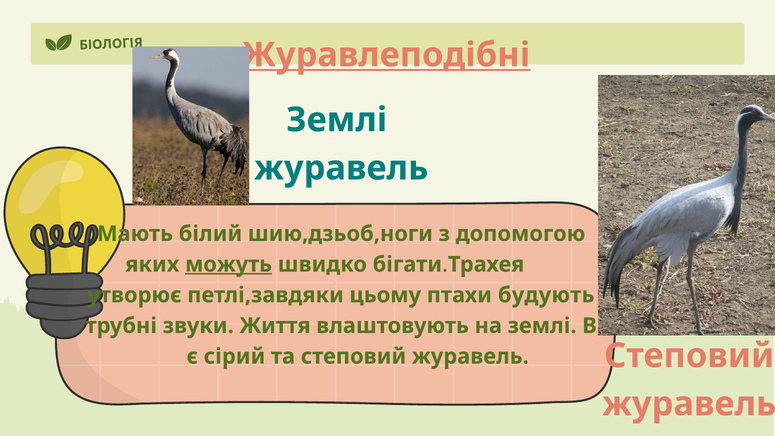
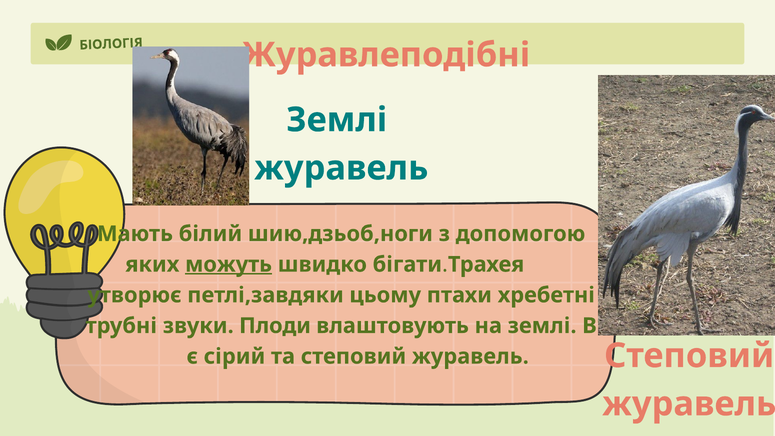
Журавлеподібні underline: present -> none
будують: будують -> хребетні
Життя: Життя -> Плоди
